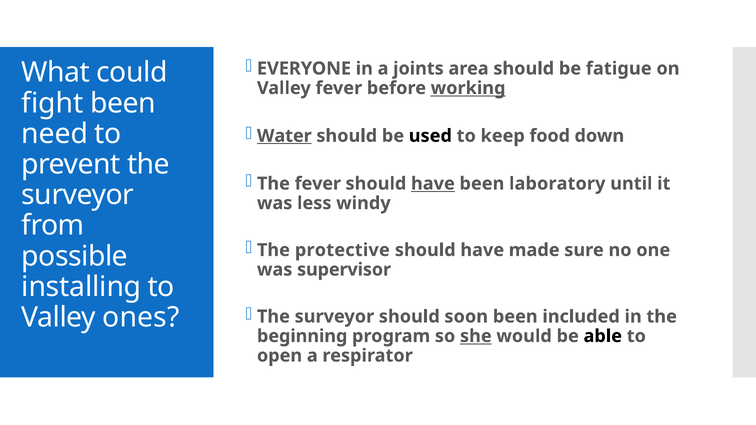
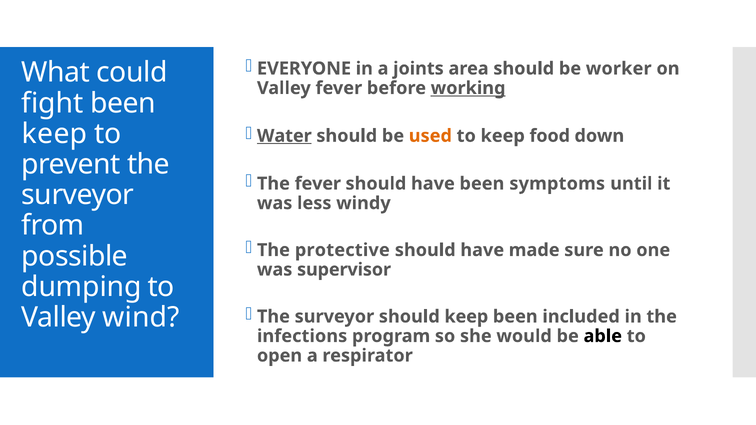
fatigue: fatigue -> worker
need at (55, 134): need -> keep
used colour: black -> orange
have at (433, 184) underline: present -> none
laboratory: laboratory -> symptoms
installing: installing -> dumping
should soon: soon -> keep
ones: ones -> wind
beginning: beginning -> infections
she underline: present -> none
